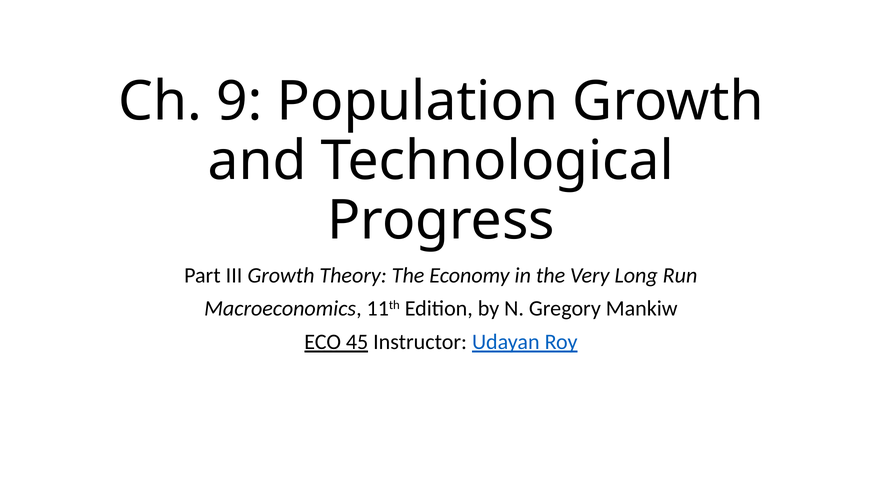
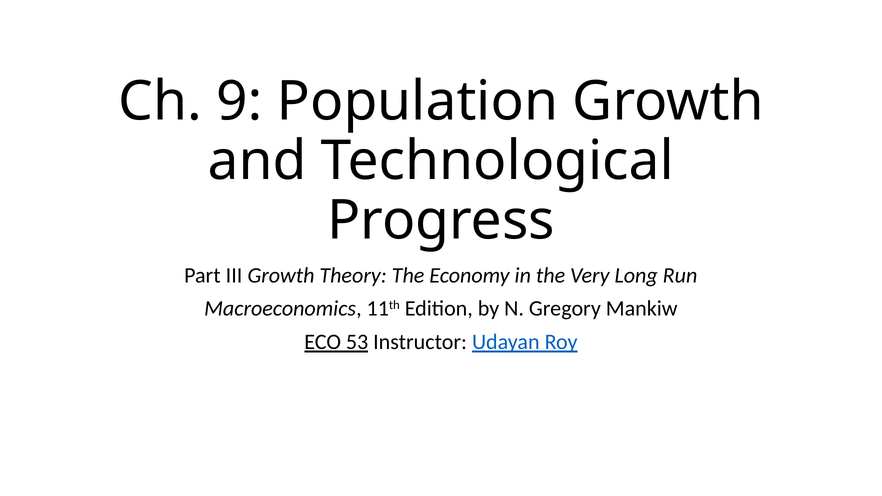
45: 45 -> 53
